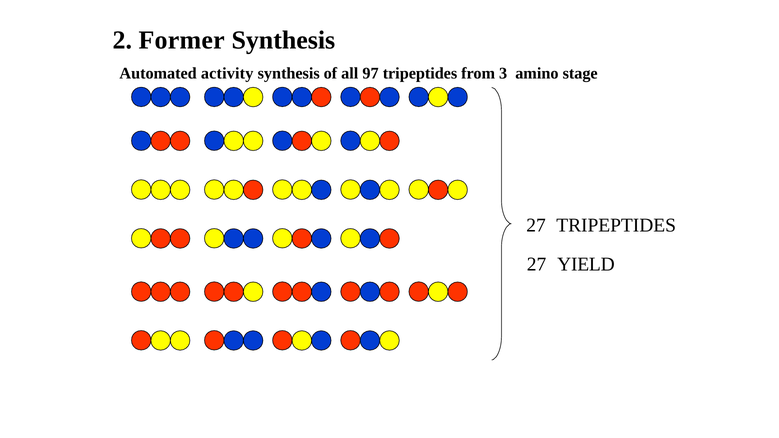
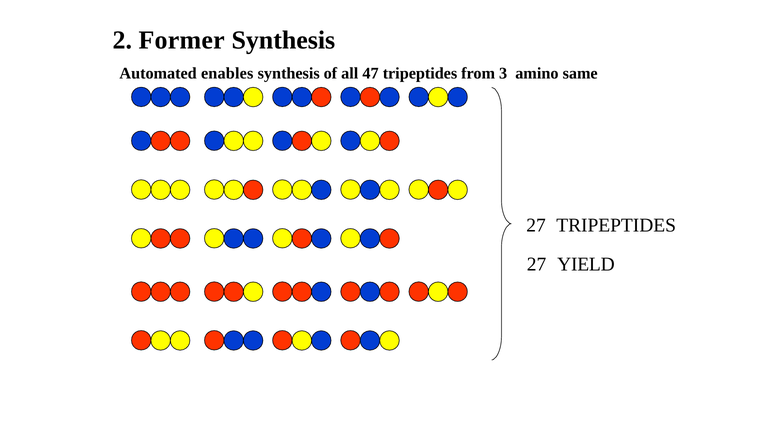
activity: activity -> enables
97: 97 -> 47
stage: stage -> same
